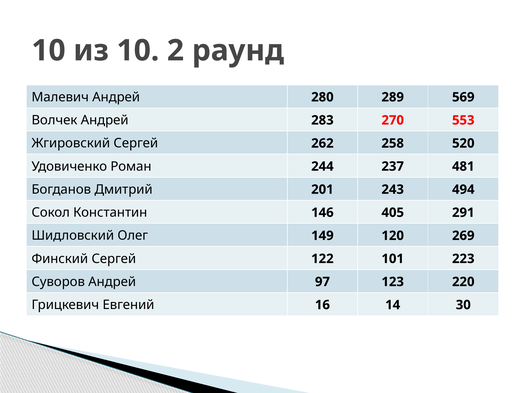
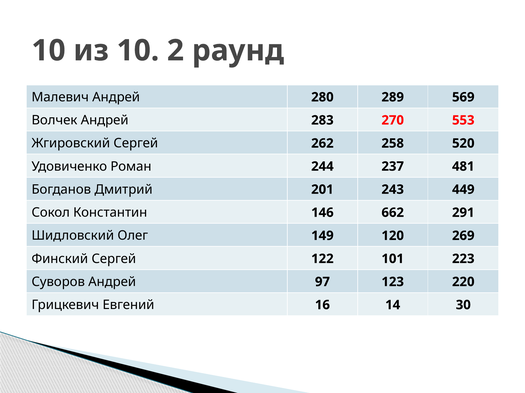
494: 494 -> 449
405: 405 -> 662
